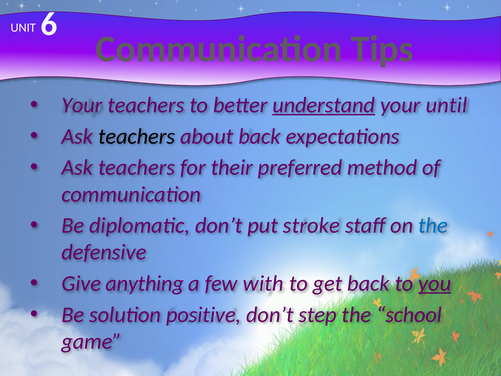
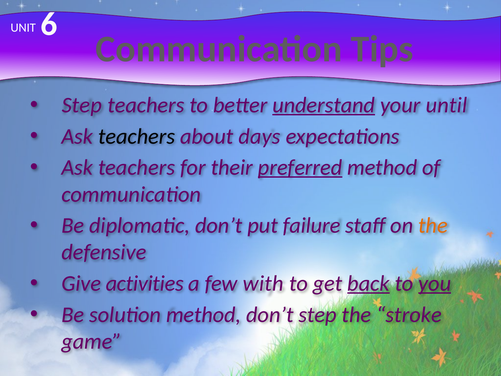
Your at (82, 105): Your -> Step
about back: back -> days
preferred underline: none -> present
stroke: stroke -> failure
the at (433, 225) colour: blue -> orange
anything: anything -> activities
back at (368, 283) underline: none -> present
solution positive: positive -> method
school: school -> stroke
